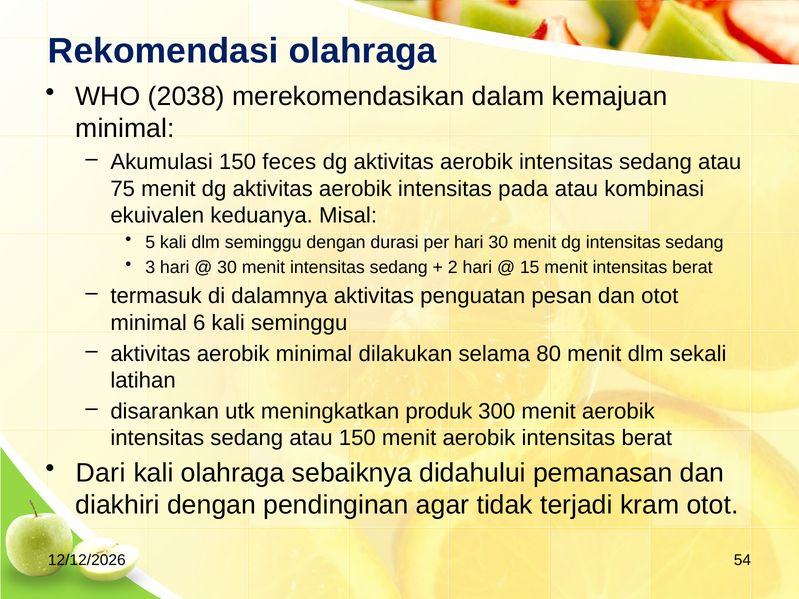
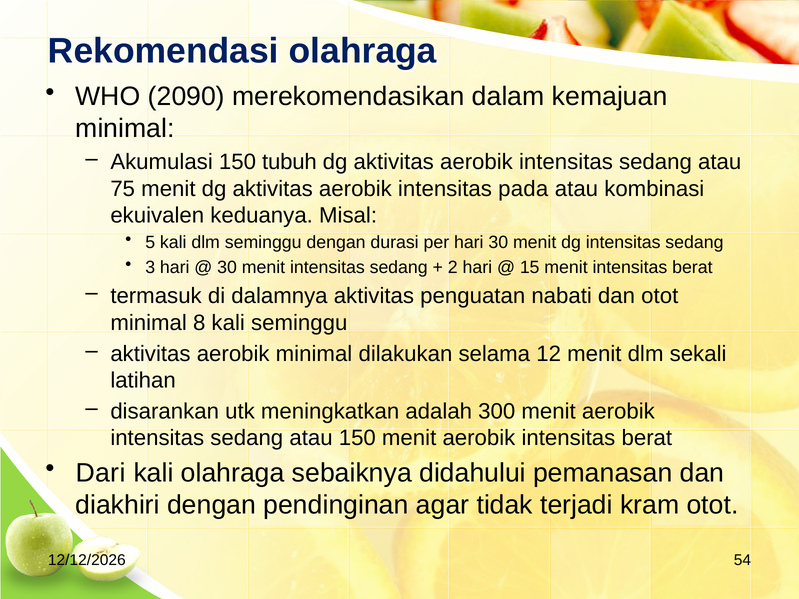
2038: 2038 -> 2090
feces: feces -> tubuh
pesan: pesan -> nabati
6: 6 -> 8
80: 80 -> 12
produk: produk -> adalah
